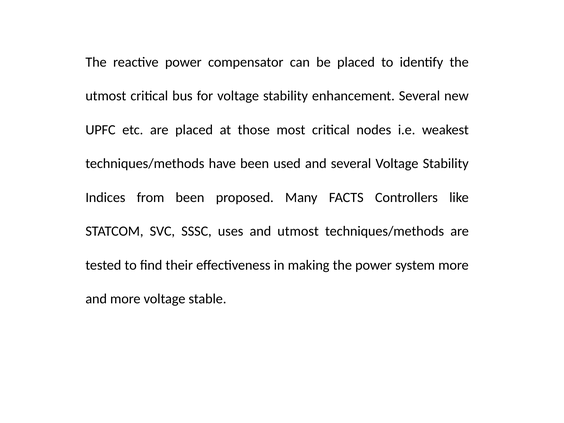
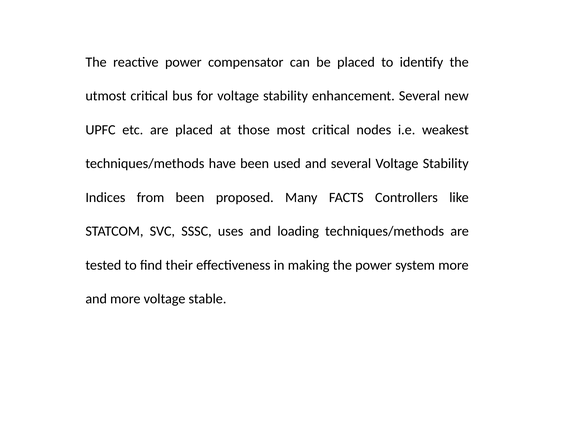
and utmost: utmost -> loading
